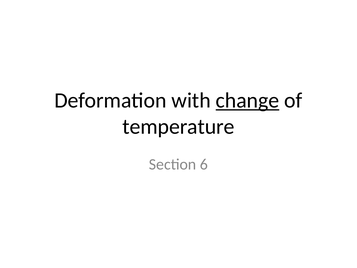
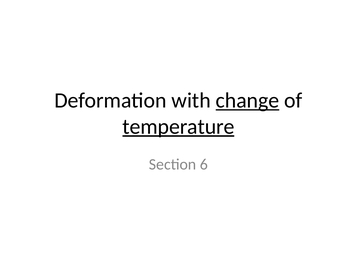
temperature underline: none -> present
